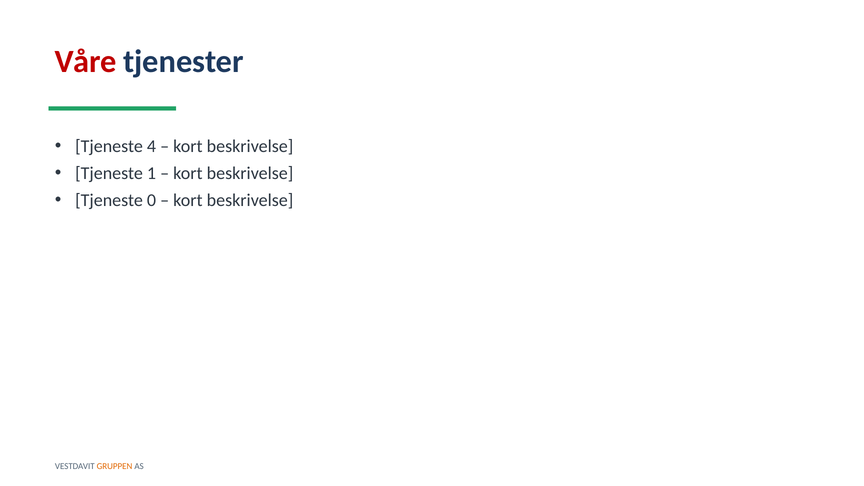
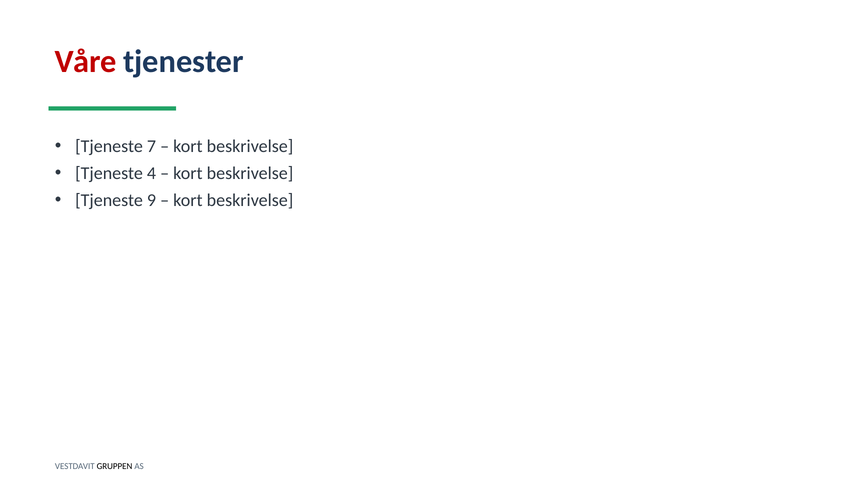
4: 4 -> 7
1: 1 -> 4
0: 0 -> 9
GRUPPEN colour: orange -> black
